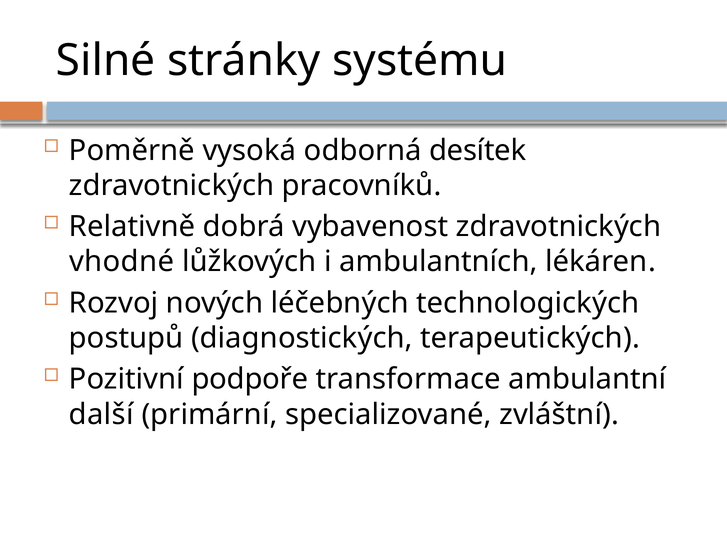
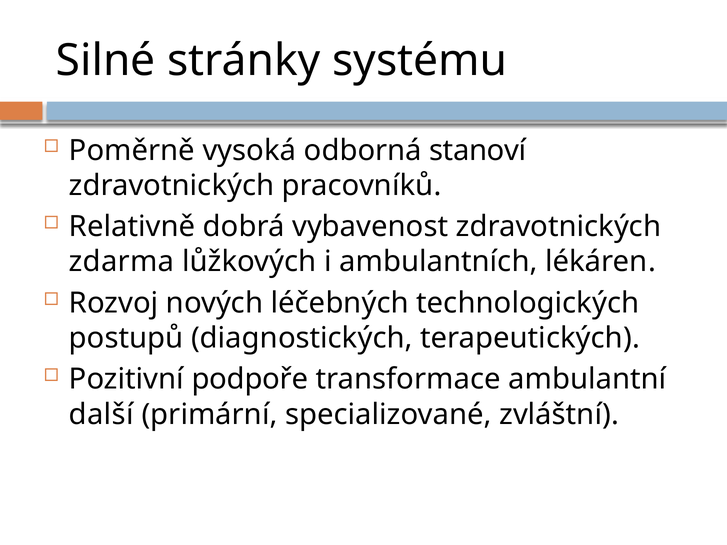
desítek: desítek -> stanoví
vhodné: vhodné -> zdarma
